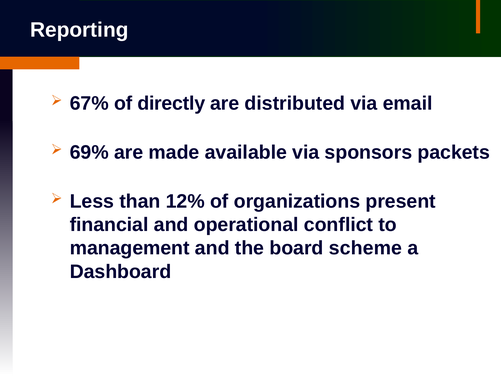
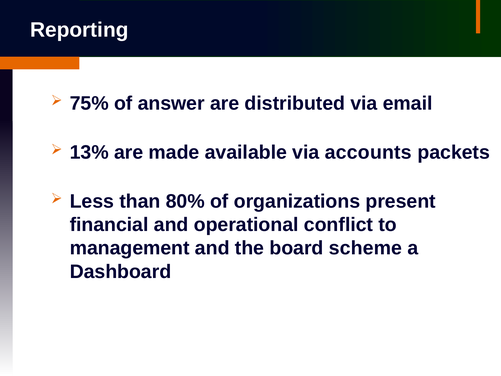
67%: 67% -> 75%
directly: directly -> answer
69%: 69% -> 13%
sponsors: sponsors -> accounts
12%: 12% -> 80%
